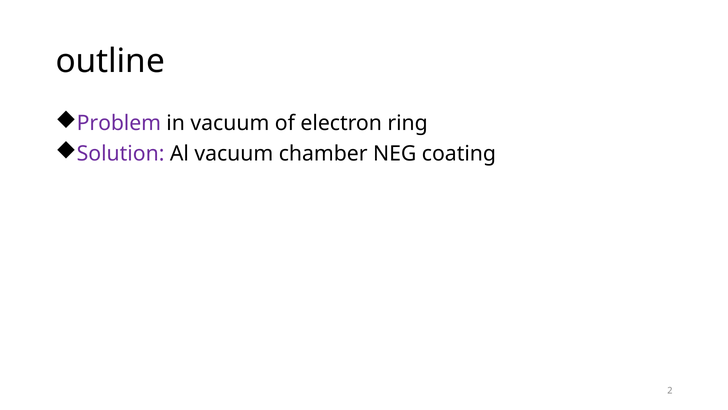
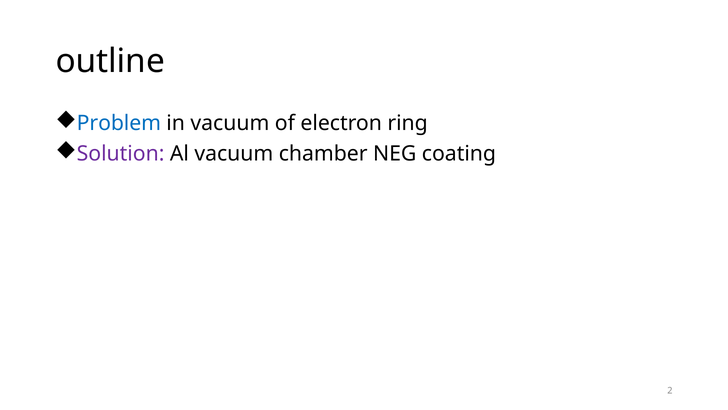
Problem colour: purple -> blue
